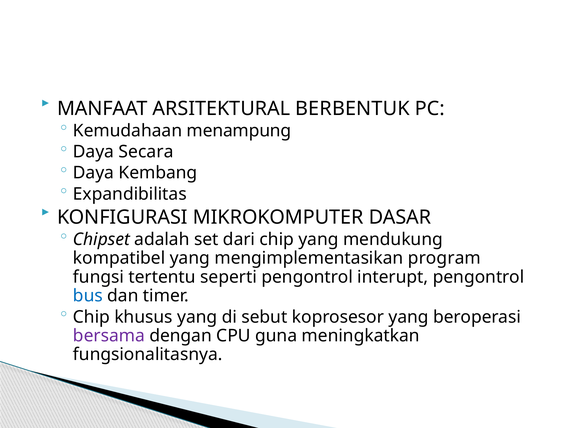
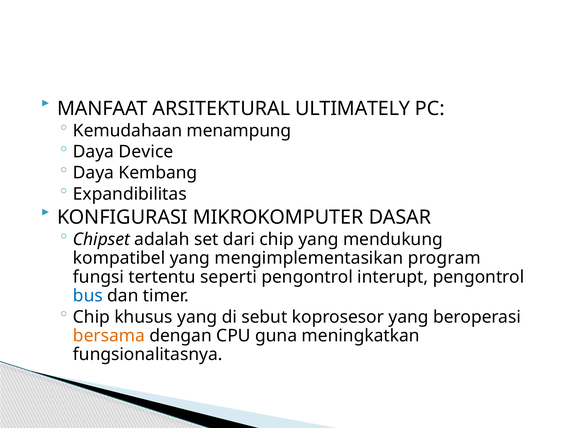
BERBENTUK: BERBENTUK -> ULTIMATELY
Secara: Secara -> Device
bersama colour: purple -> orange
